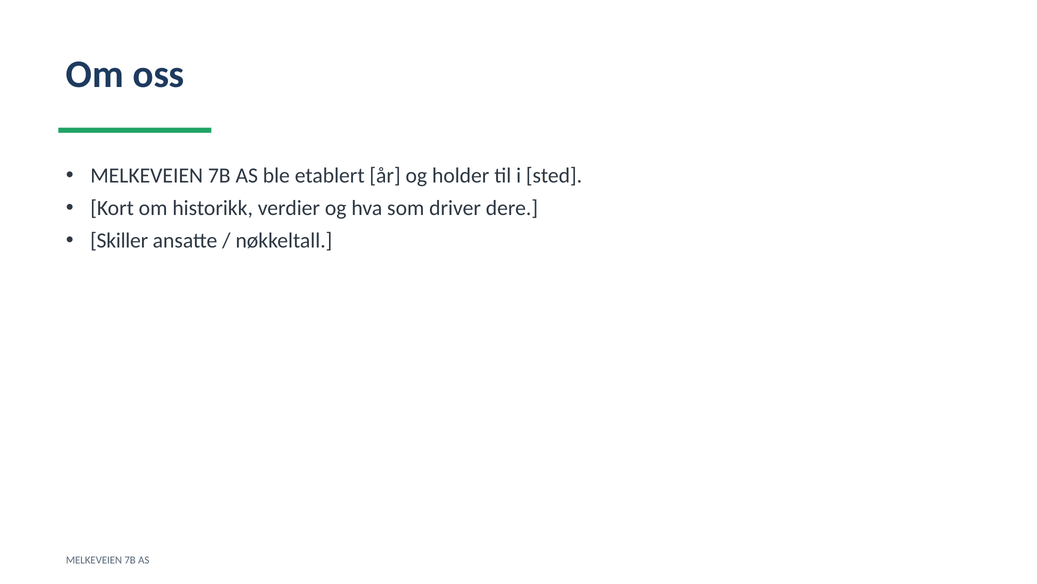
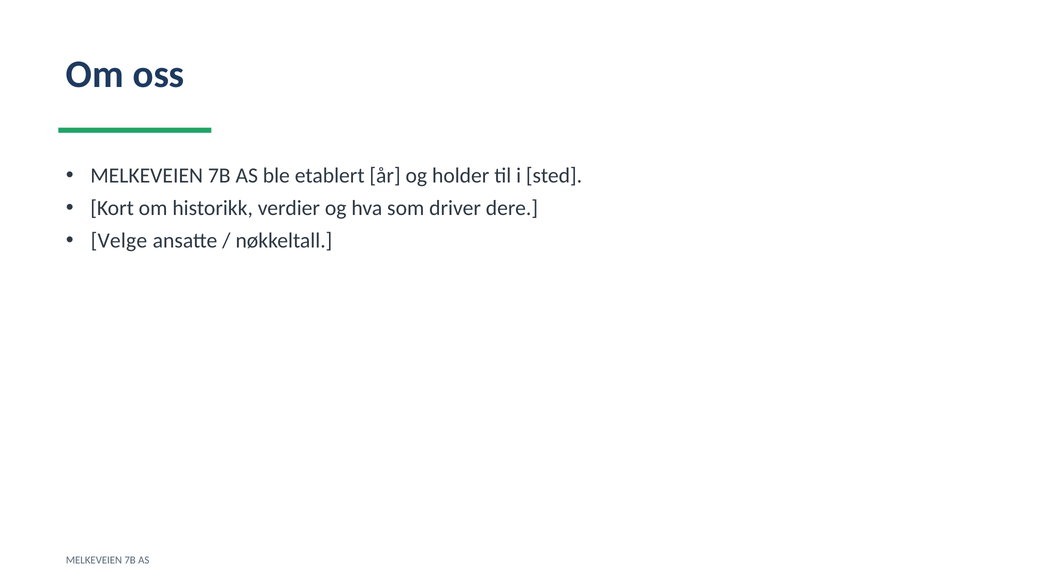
Skiller: Skiller -> Velge
